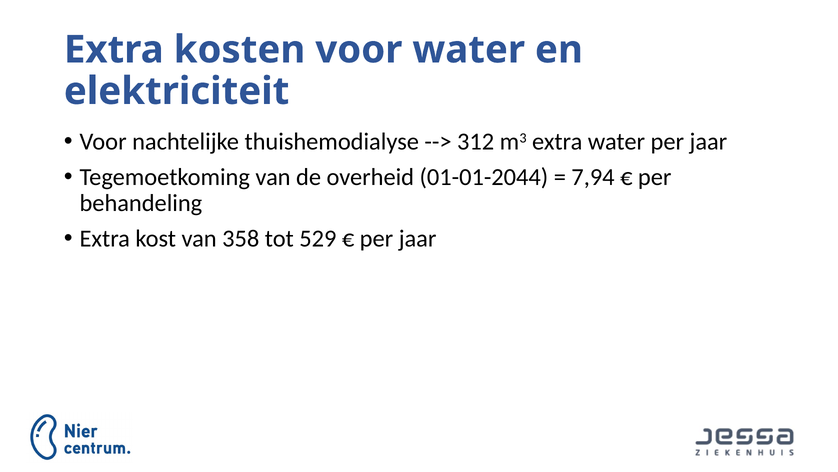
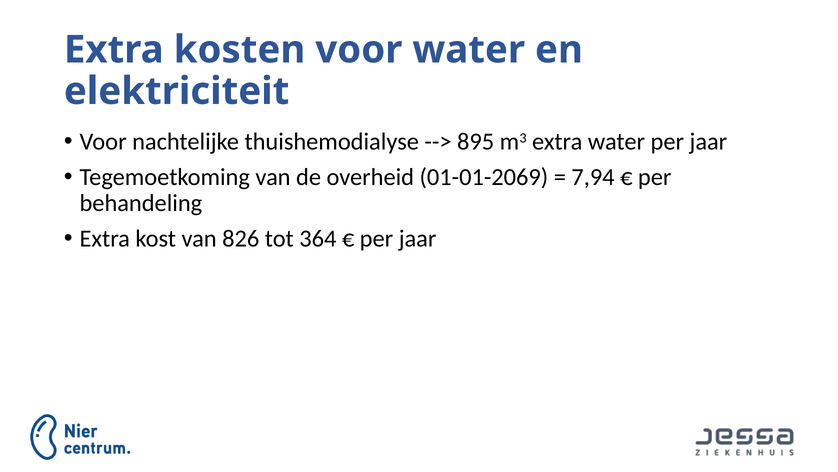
312: 312 -> 895
01-01-2044: 01-01-2044 -> 01-01-2069
358: 358 -> 826
529: 529 -> 364
